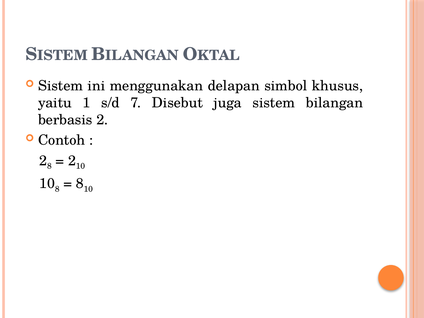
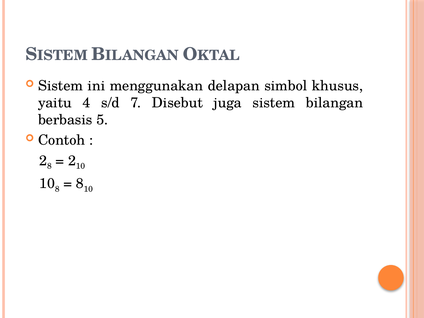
1: 1 -> 4
berbasis 2: 2 -> 5
